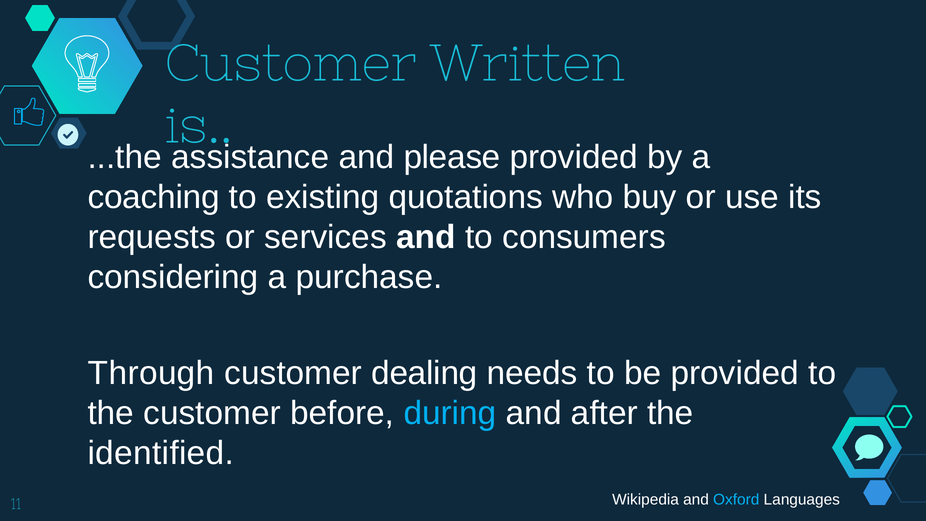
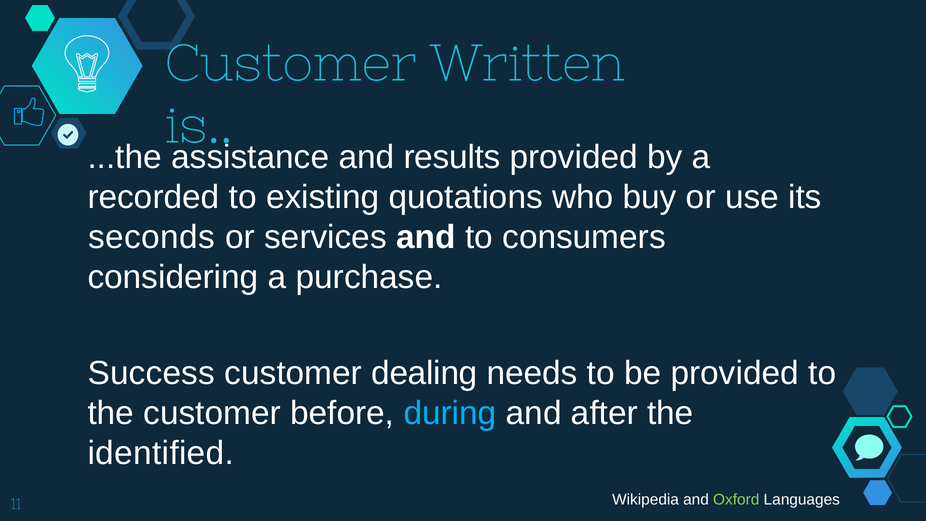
please: please -> results
coaching: coaching -> recorded
requests: requests -> seconds
Through: Through -> Success
Oxford colour: light blue -> light green
